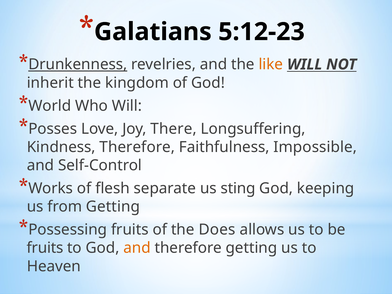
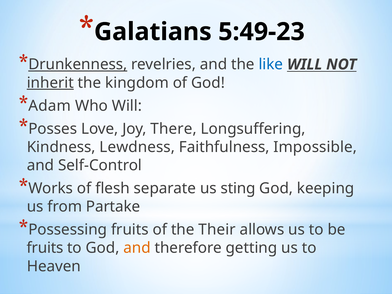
5:12-23: 5:12-23 -> 5:49-23
like colour: orange -> blue
inherit underline: none -> present
World: World -> Adam
Kindness Therefore: Therefore -> Lewdness
from Getting: Getting -> Partake
Does: Does -> Their
